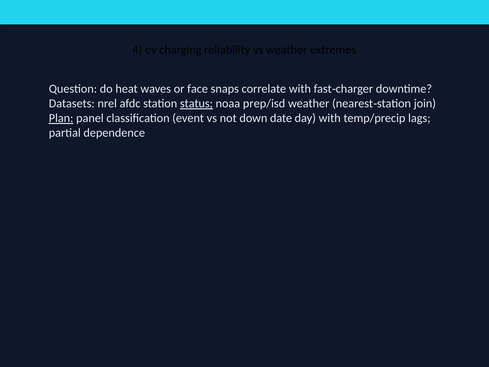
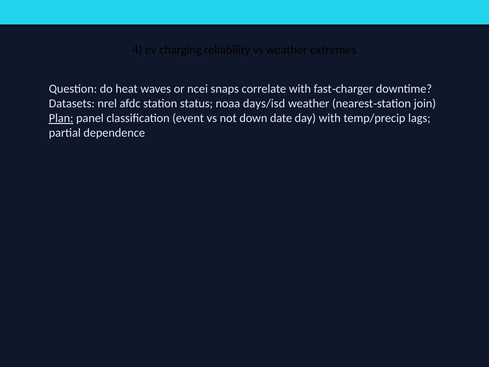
face: face -> ncei
status underline: present -> none
prep/isd: prep/isd -> days/isd
